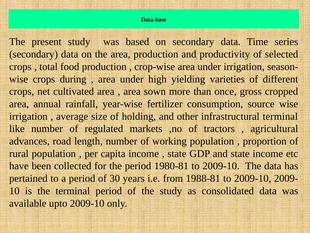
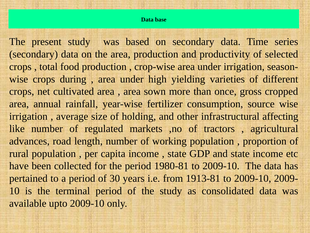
infrastructural terminal: terminal -> affecting
1988-81: 1988-81 -> 1913-81
